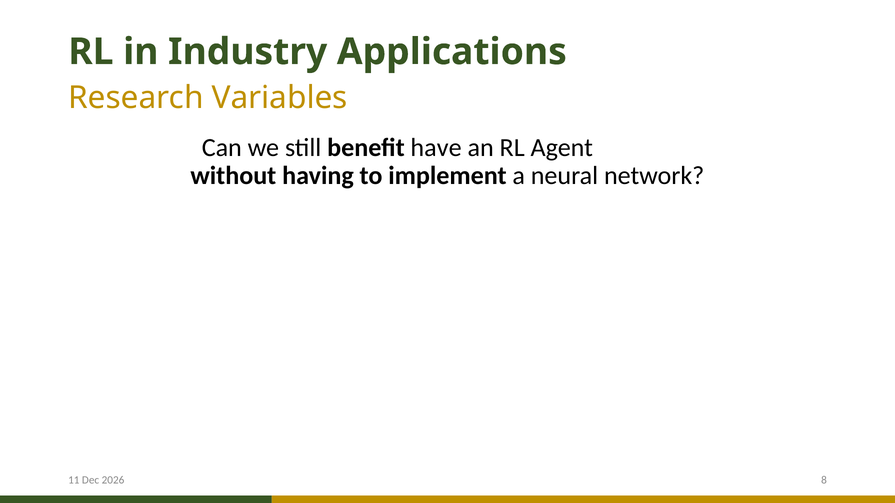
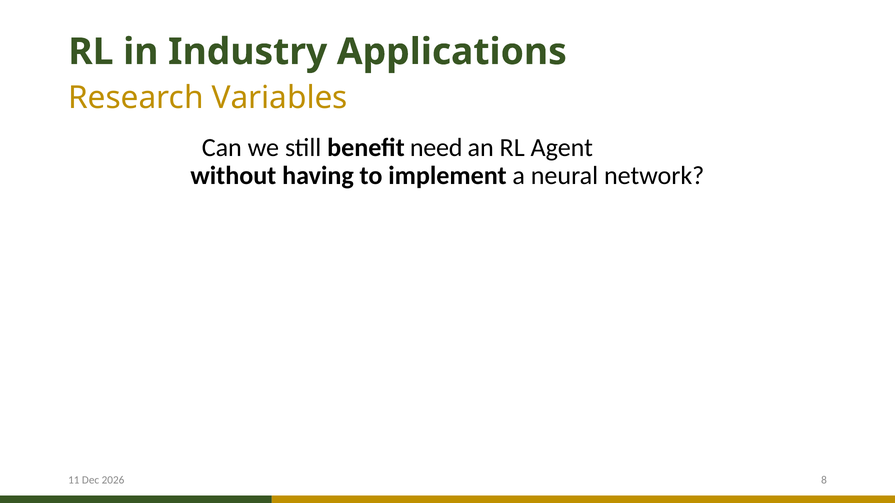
have: have -> need
